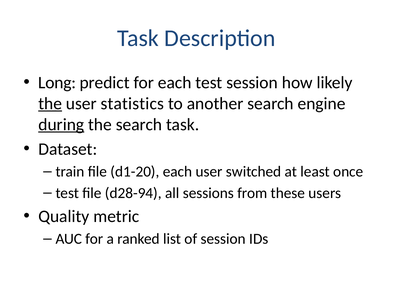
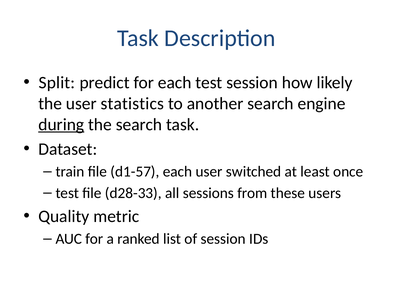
Long: Long -> Split
the at (50, 103) underline: present -> none
d1-20: d1-20 -> d1-57
d28-94: d28-94 -> d28-33
